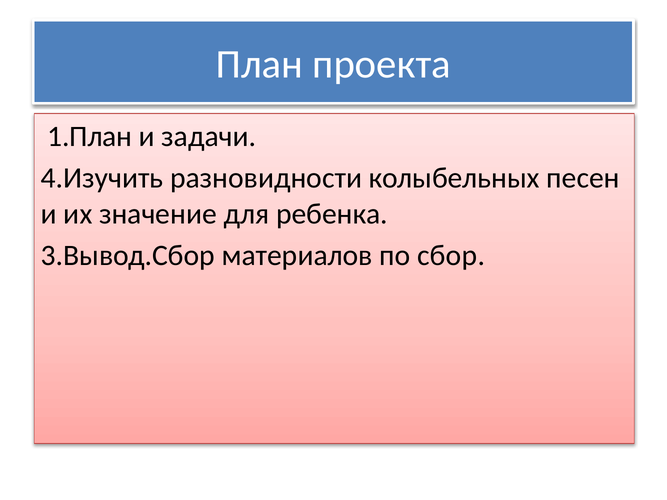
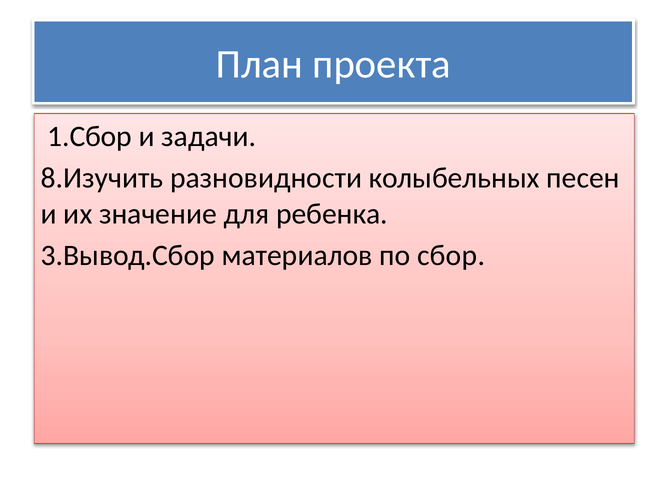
1.План: 1.План -> 1.Сбор
4.Изучить: 4.Изучить -> 8.Изучить
